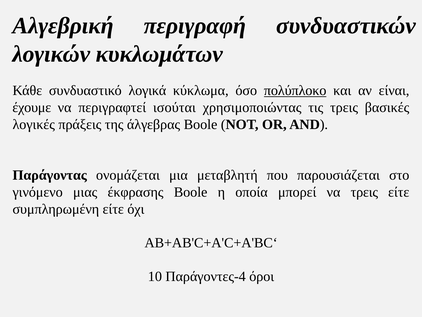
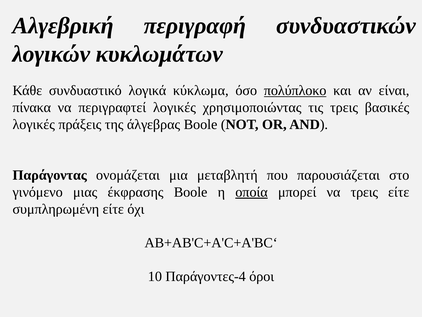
έχουμε: έχουμε -> πίνακα
περιγραφτεί ισούται: ισούται -> λογικές
οποία underline: none -> present
